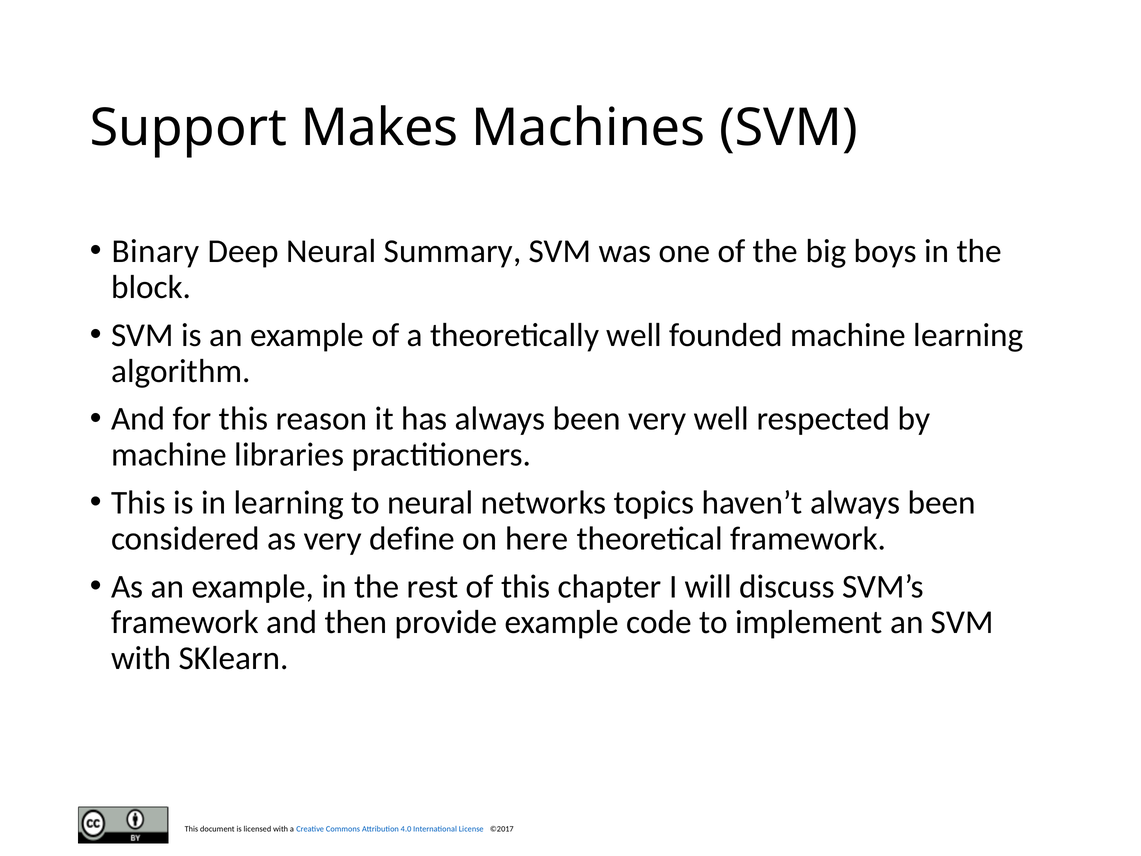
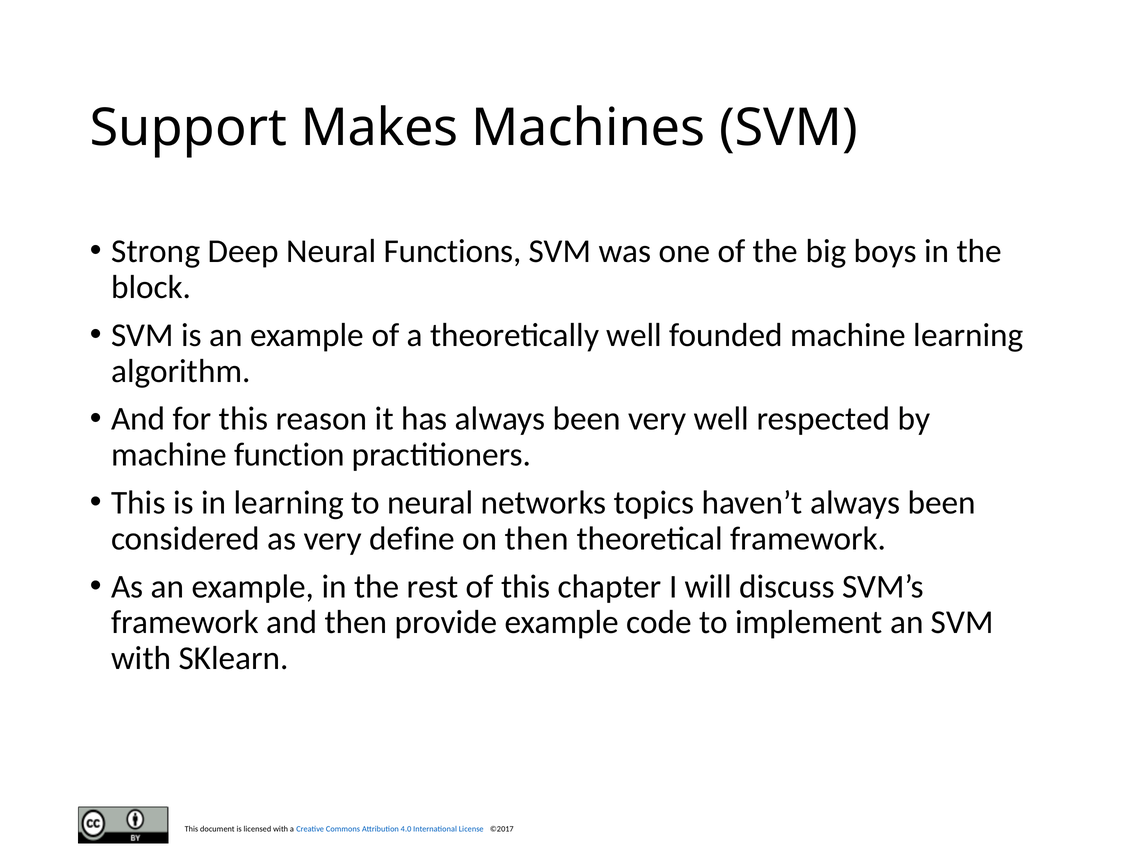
Binary: Binary -> Strong
Summary: Summary -> Functions
libraries: libraries -> function
on here: here -> then
